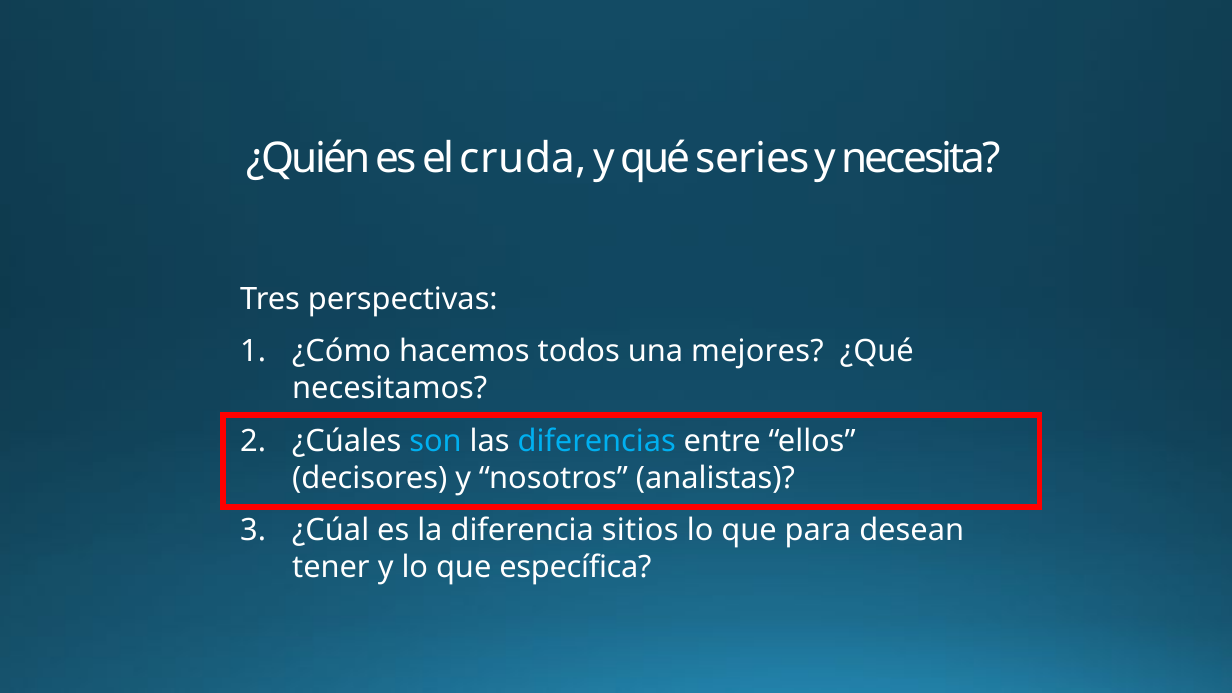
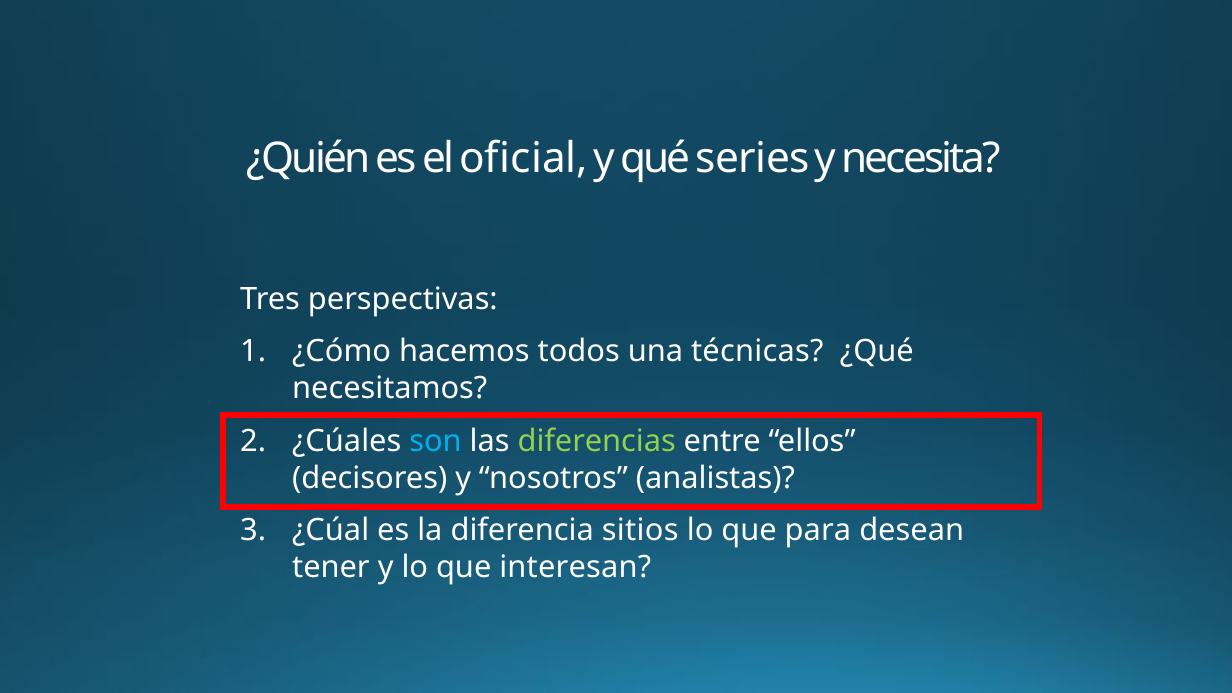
cruda: cruda -> oficial
mejores: mejores -> técnicas
diferencias colour: light blue -> light green
específica: específica -> interesan
